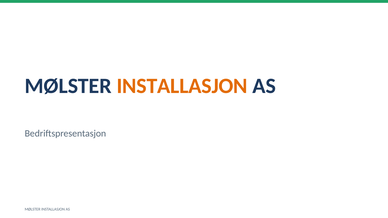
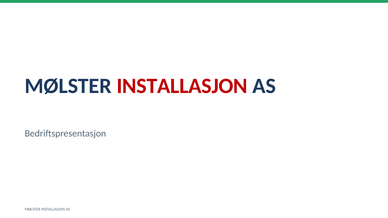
INSTALLASJON at (182, 86) colour: orange -> red
